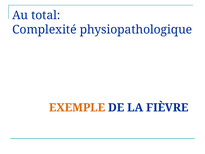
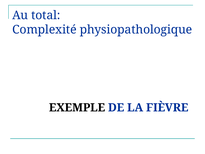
EXEMPLE colour: orange -> black
